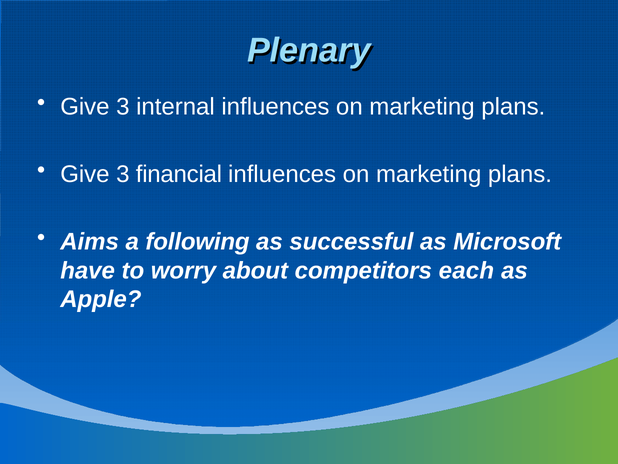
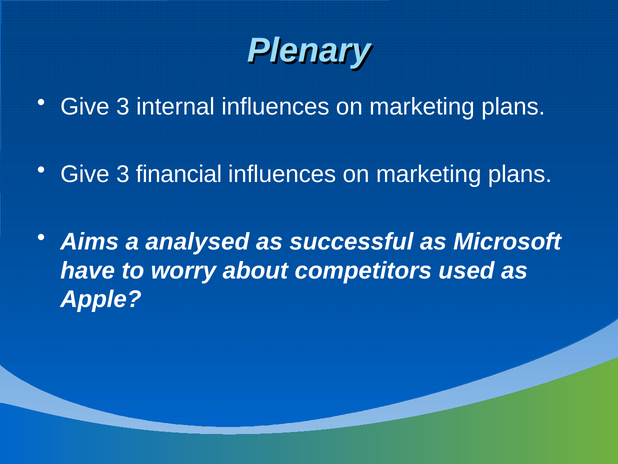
following: following -> analysed
each: each -> used
